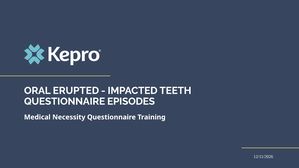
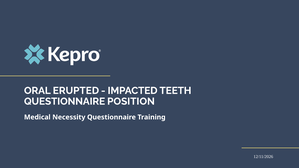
EPISODES: EPISODES -> POSITION
